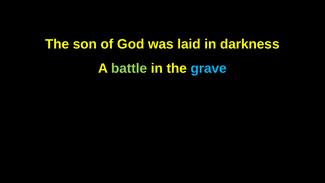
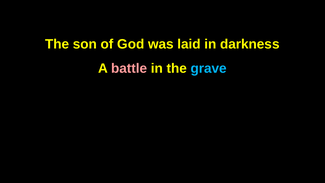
battle colour: light green -> pink
